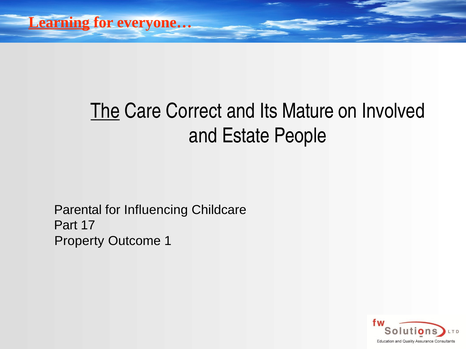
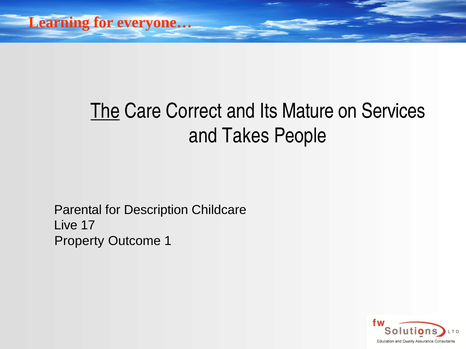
Learning underline: present -> none
Involved: Involved -> Services
Estate: Estate -> Takes
Influencing: Influencing -> Description
Part: Part -> Live
